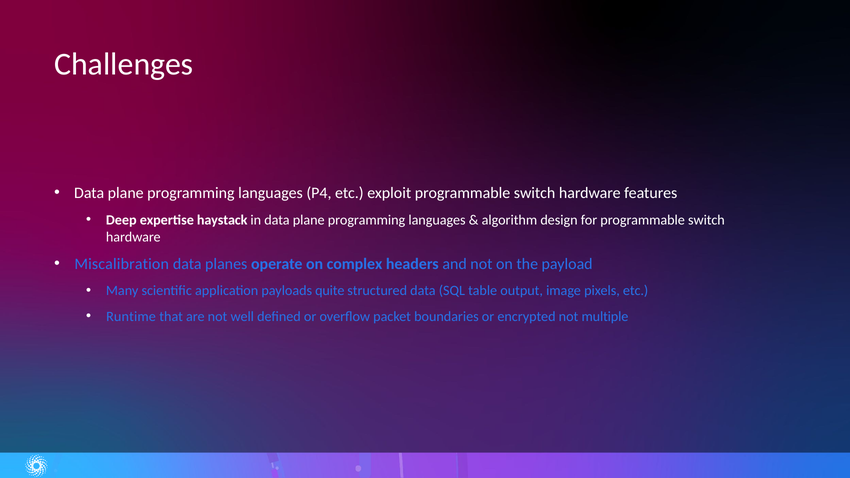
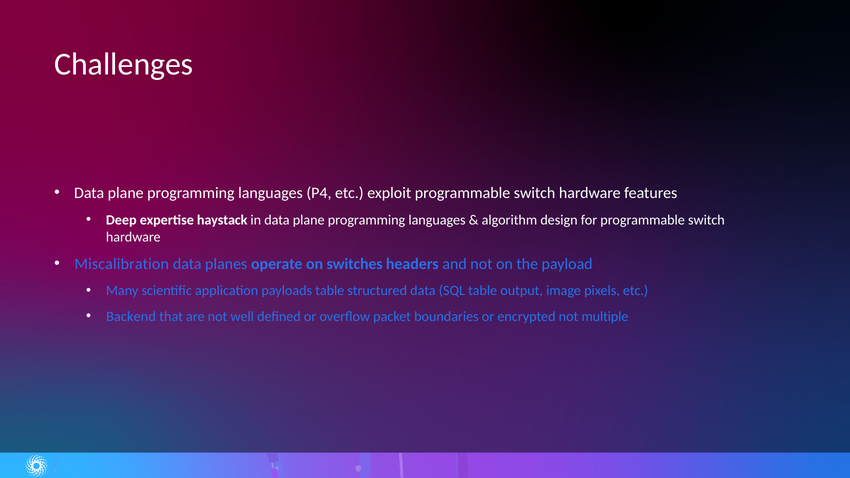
complex: complex -> switches
payloads quite: quite -> table
Runtime: Runtime -> Backend
